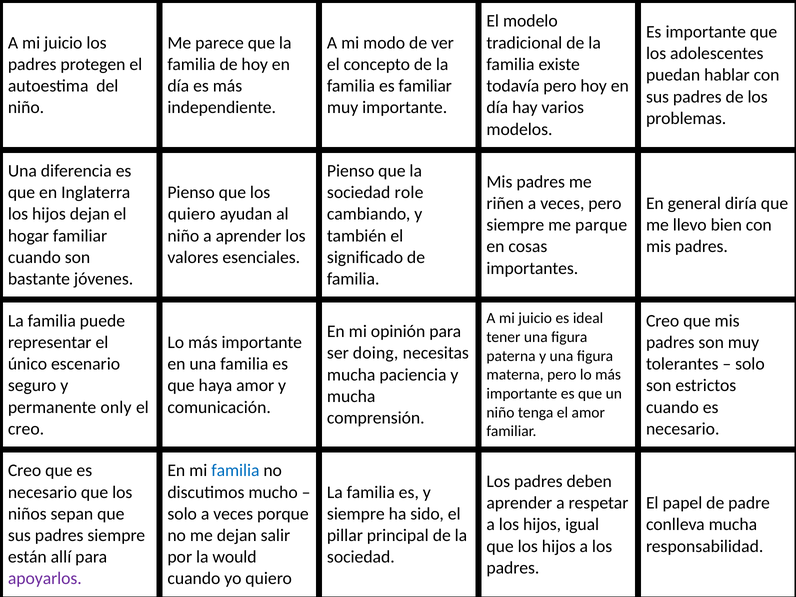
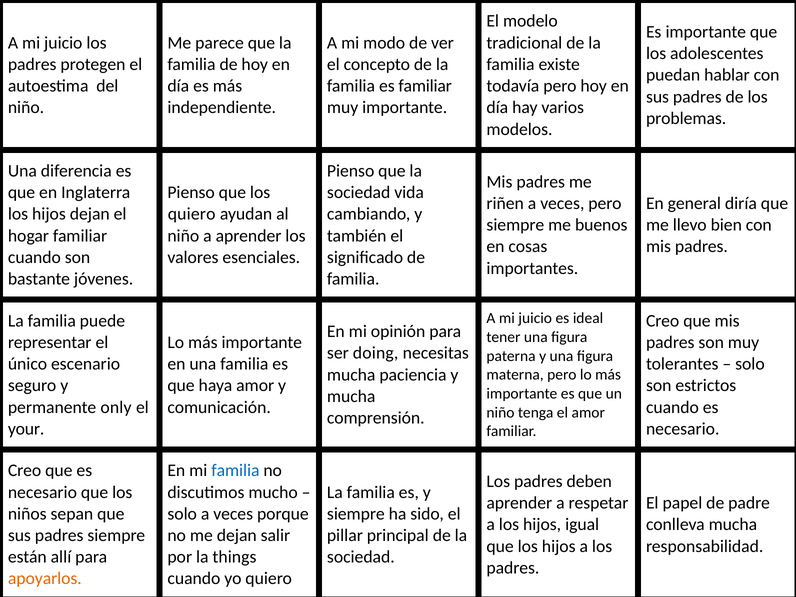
role: role -> vida
parque: parque -> buenos
creo at (26, 429): creo -> your
would: would -> things
apoyarlos colour: purple -> orange
